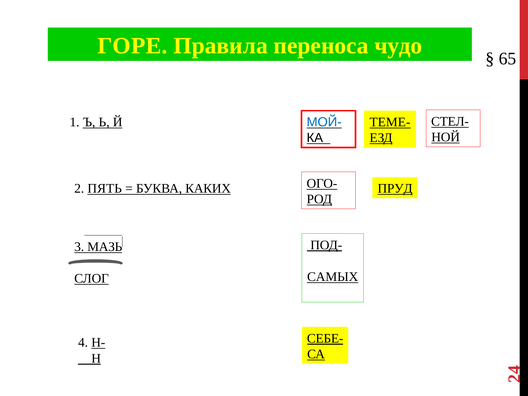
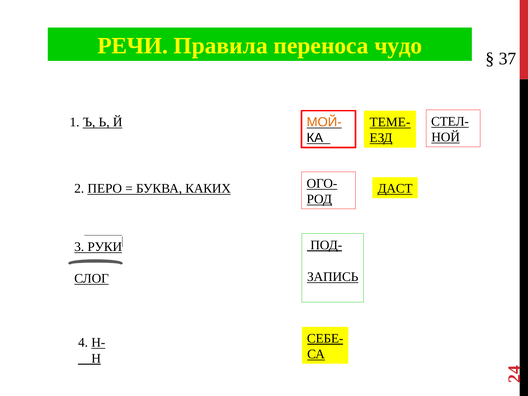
ГОРЕ: ГОРЕ -> РЕЧИ
65: 65 -> 37
МОЙ- colour: blue -> orange
ПЯТЬ: ПЯТЬ -> ПЕРО
ПРУД: ПРУД -> ДАСТ
МАЗЬ: МАЗЬ -> РУКИ
САМЫХ: САМЫХ -> ЗАПИСЬ
